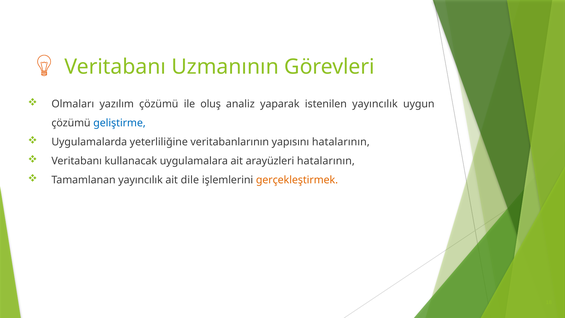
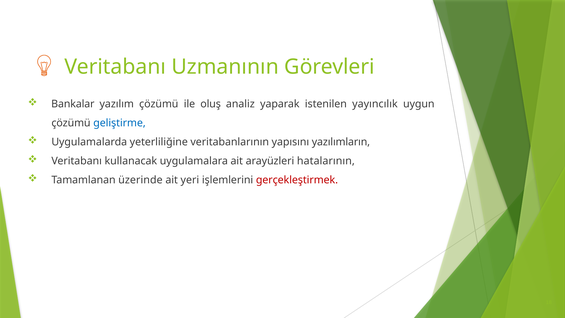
Olmaları: Olmaları -> Bankalar
yapısını hatalarının: hatalarının -> yazılımların
Tamamlanan yayıncılık: yayıncılık -> üzerinde
dile: dile -> yeri
gerçekleştirmek colour: orange -> red
